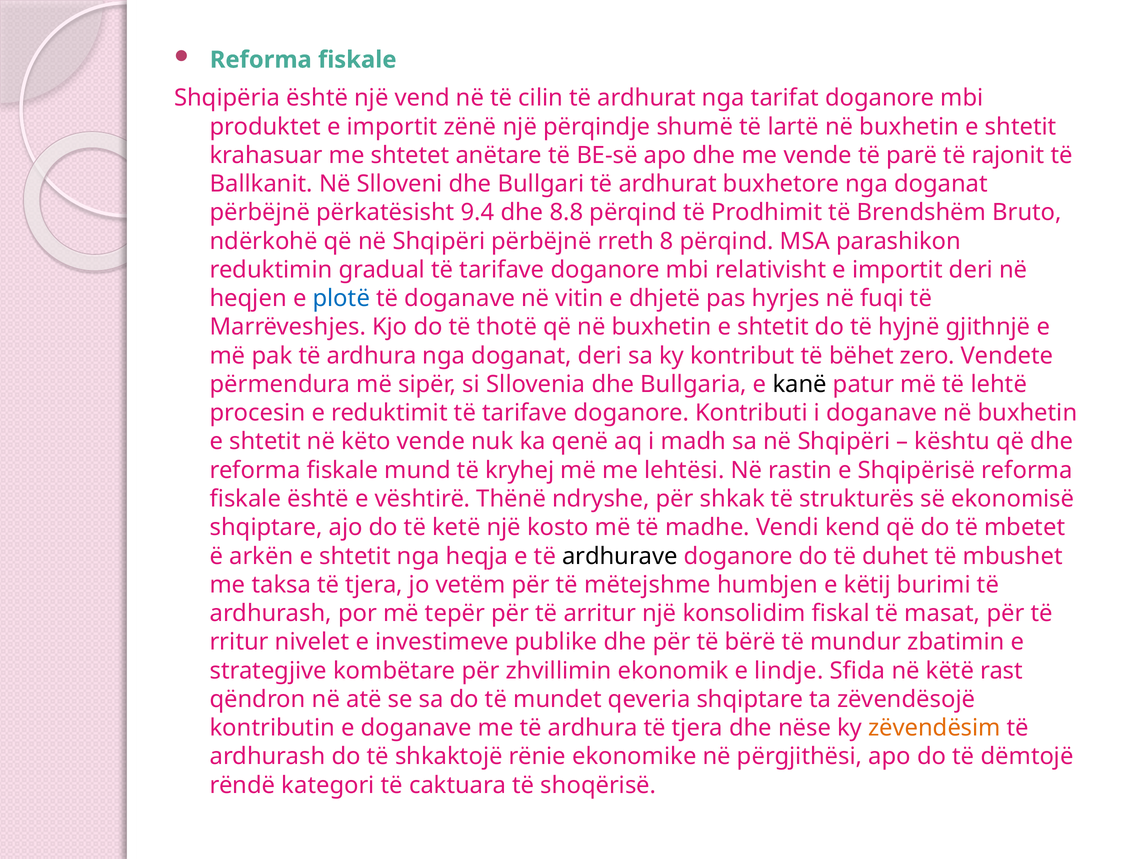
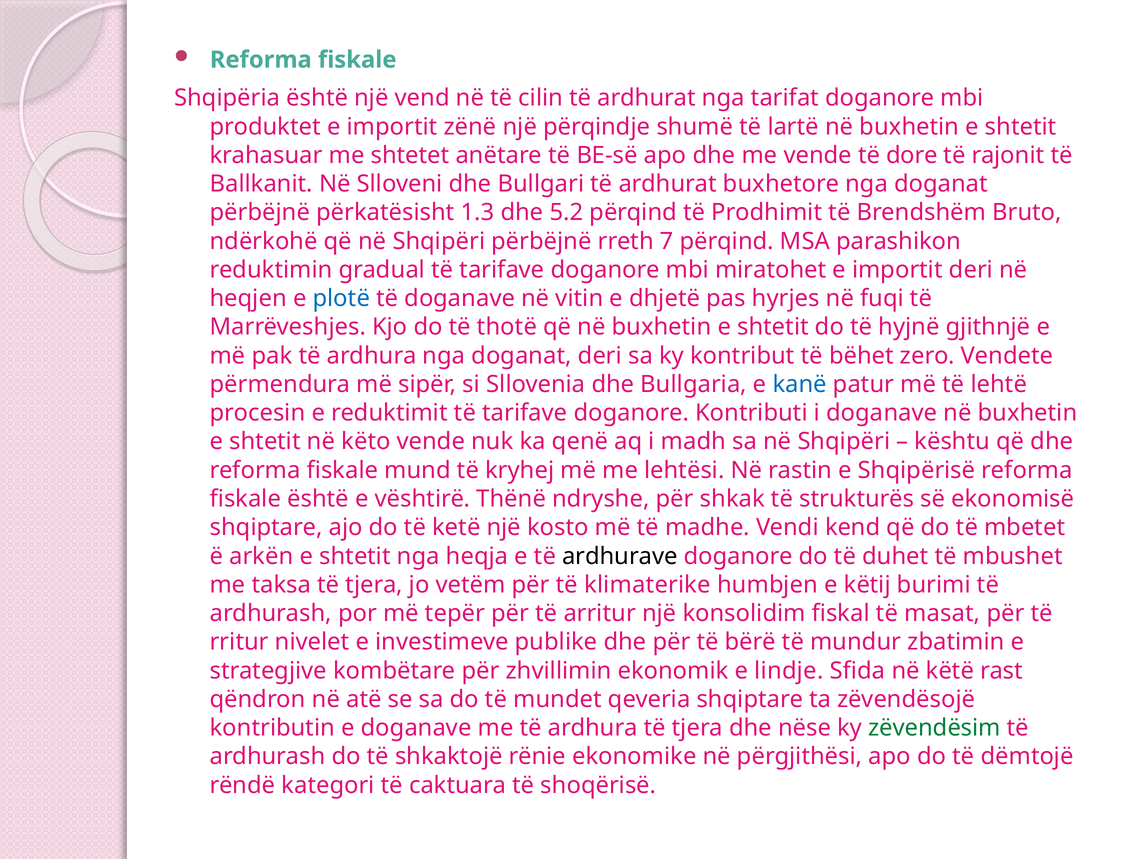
parë: parë -> dore
9.4: 9.4 -> 1.3
8.8: 8.8 -> 5.2
8: 8 -> 7
relativisht: relativisht -> miratohet
kanë colour: black -> blue
mëtejshme: mëtejshme -> klimaterike
zëvendësim colour: orange -> green
